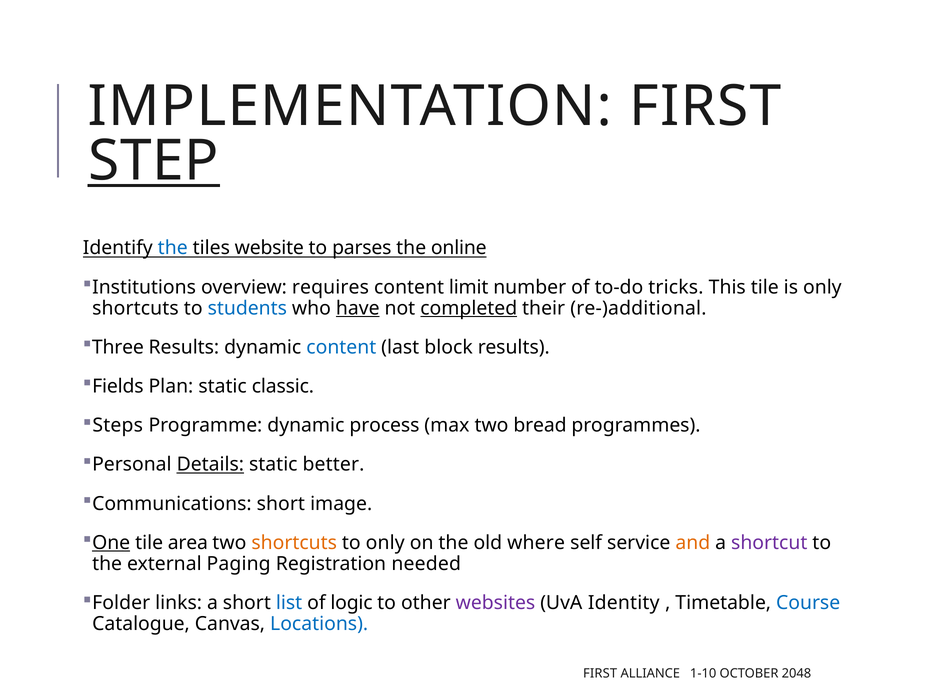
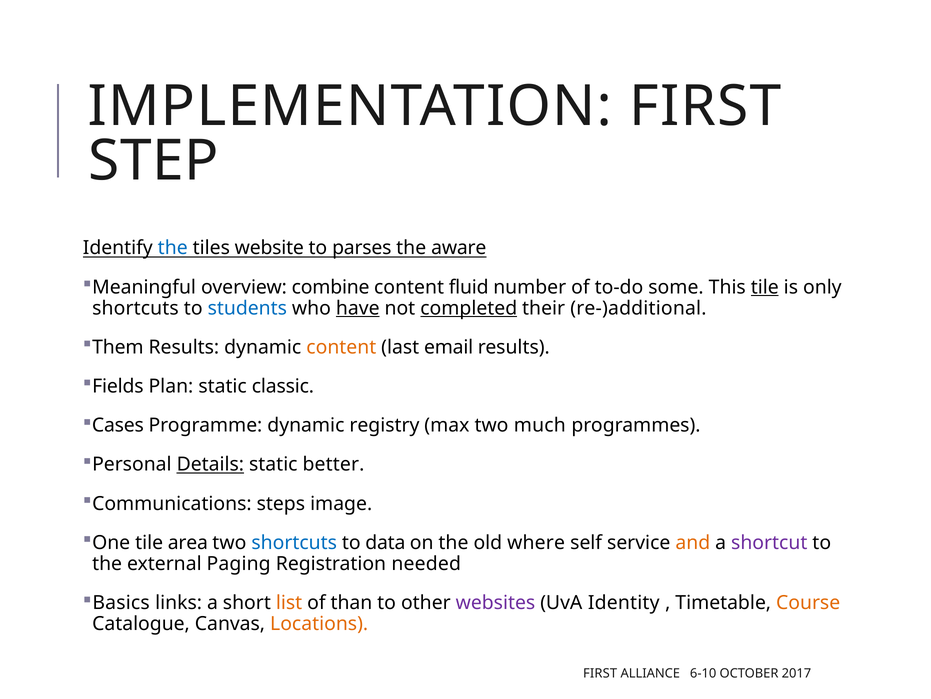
STEP underline: present -> none
online: online -> aware
Institutions: Institutions -> Meaningful
requires: requires -> combine
limit: limit -> fluid
tricks: tricks -> some
tile at (765, 287) underline: none -> present
Three: Three -> Them
content at (341, 347) colour: blue -> orange
block: block -> email
Steps: Steps -> Cases
process: process -> registry
bread: bread -> much
Communications short: short -> steps
One underline: present -> none
shortcuts at (294, 542) colour: orange -> blue
to only: only -> data
Folder: Folder -> Basics
list colour: blue -> orange
logic: logic -> than
Course colour: blue -> orange
Locations colour: blue -> orange
1-10: 1-10 -> 6-10
2048: 2048 -> 2017
